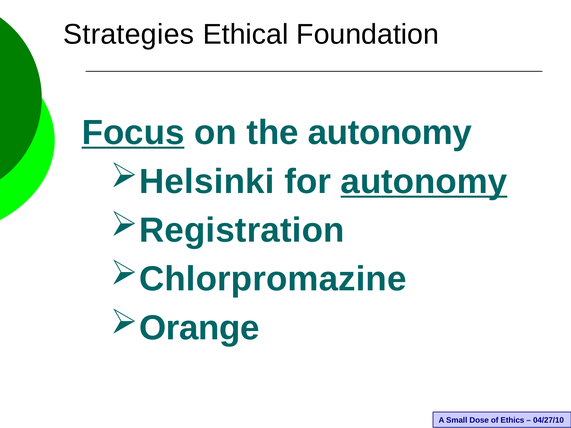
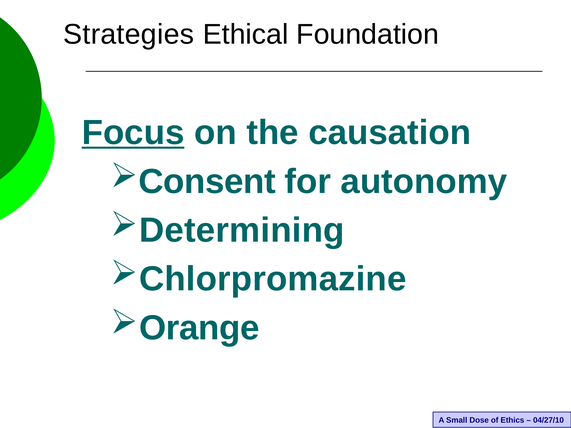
the autonomy: autonomy -> causation
Helsinki: Helsinki -> Consent
autonomy at (424, 182) underline: present -> none
Registration: Registration -> Determining
